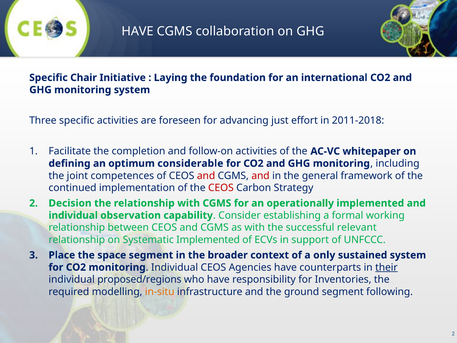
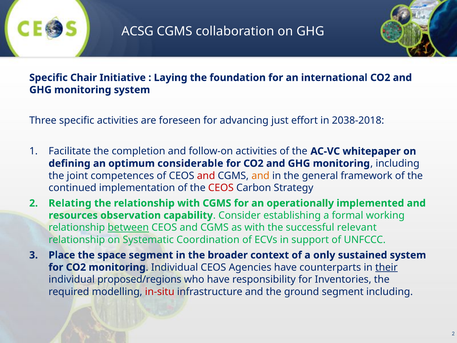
HAVE at (137, 31): HAVE -> ACSG
2011-2018: 2011-2018 -> 2038-2018
and at (260, 176) colour: red -> orange
Decision: Decision -> Relating
individual at (73, 215): individual -> resources
between underline: none -> present
Systematic Implemented: Implemented -> Coordination
in-situ colour: orange -> red
segment following: following -> including
